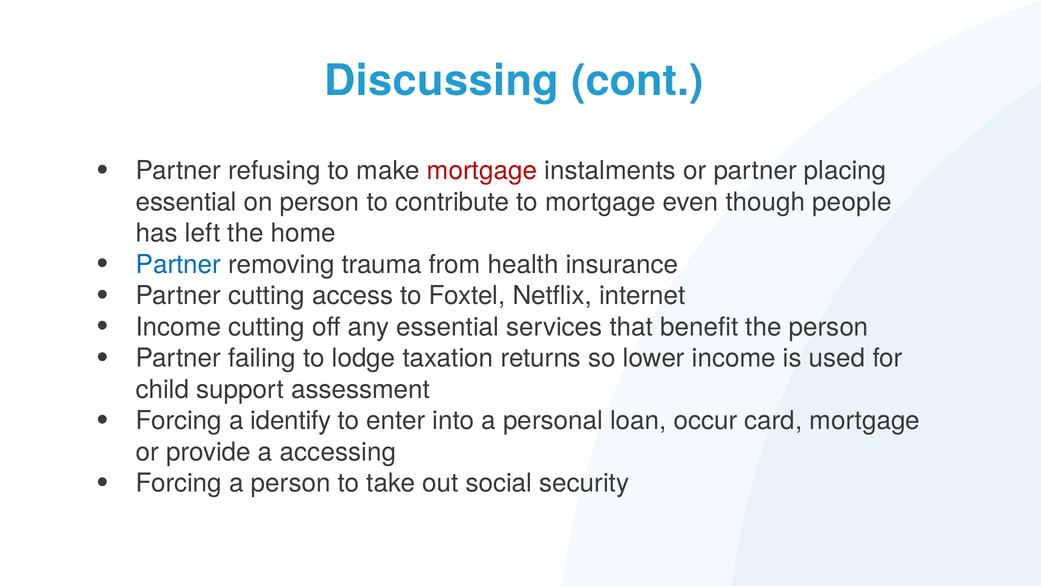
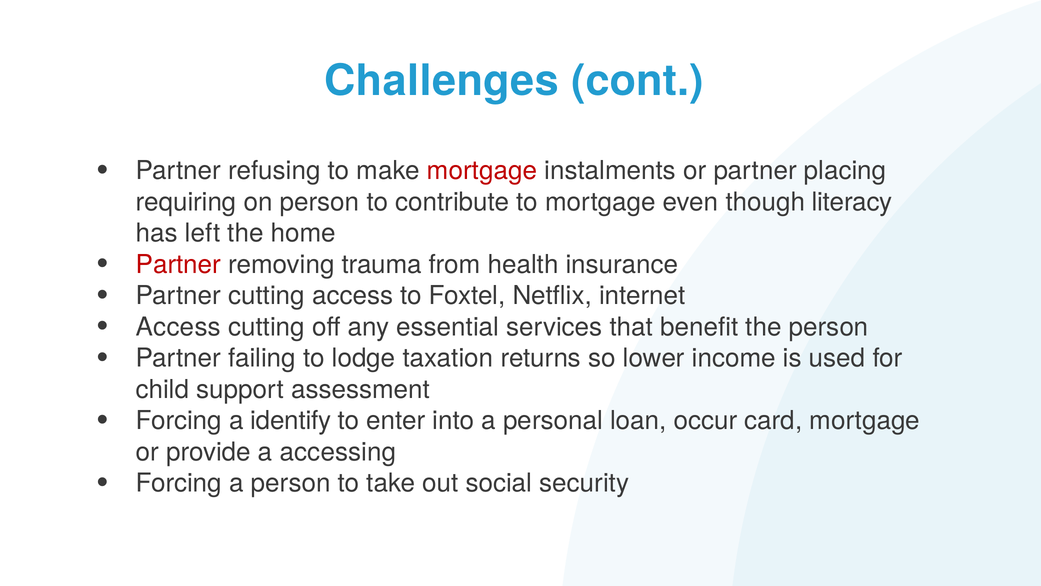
Discussing: Discussing -> Challenges
essential at (186, 202): essential -> requiring
people: people -> literacy
Partner at (178, 264) colour: blue -> red
Income at (178, 327): Income -> Access
